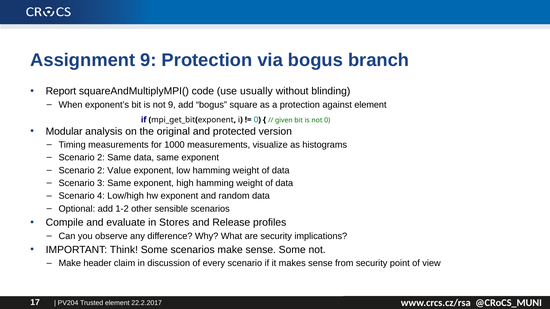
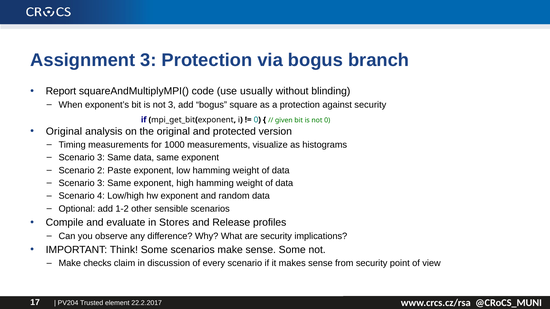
Assignment 9: 9 -> 3
not 9: 9 -> 3
against element: element -> security
Modular at (64, 131): Modular -> Original
2 at (101, 158): 2 -> 3
Value: Value -> Paste
header: header -> checks
